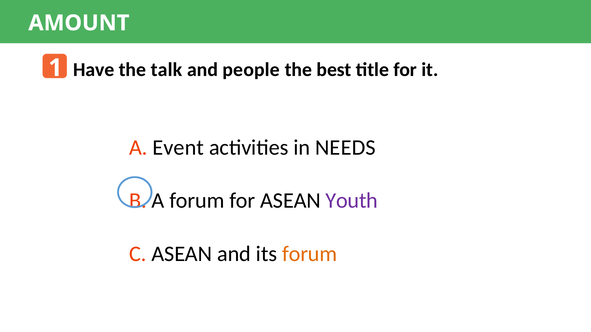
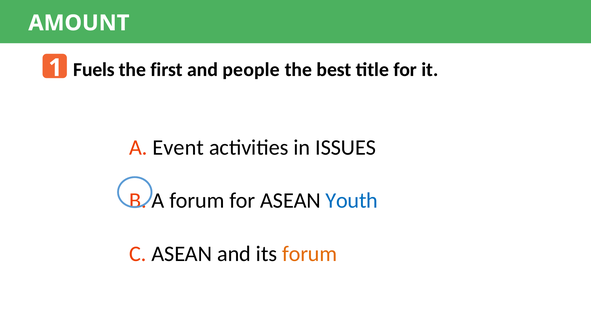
Have: Have -> Fuels
talk: talk -> first
NEEDS: NEEDS -> ISSUES
Youth colour: purple -> blue
